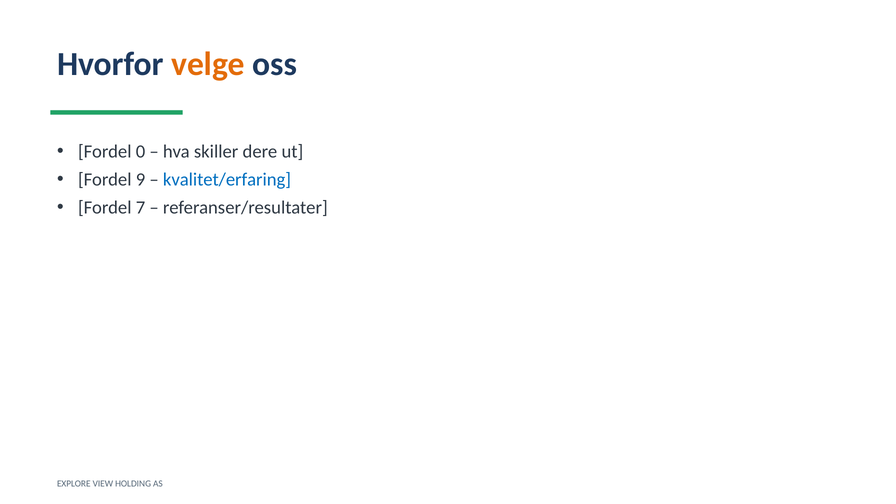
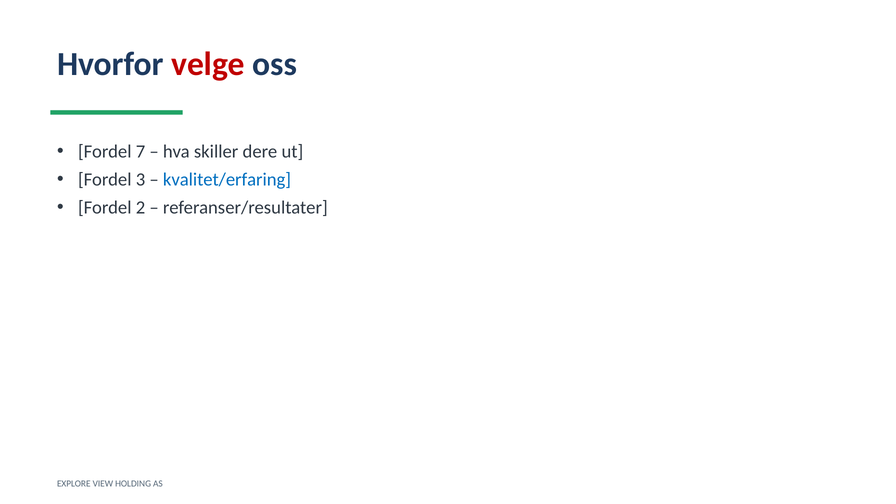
velge colour: orange -> red
0: 0 -> 7
9: 9 -> 3
7: 7 -> 2
